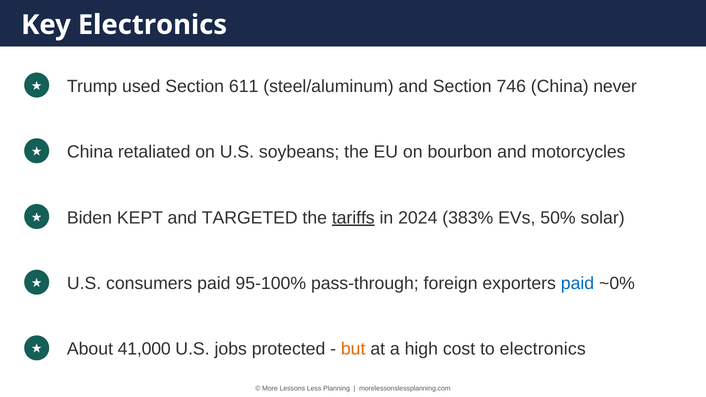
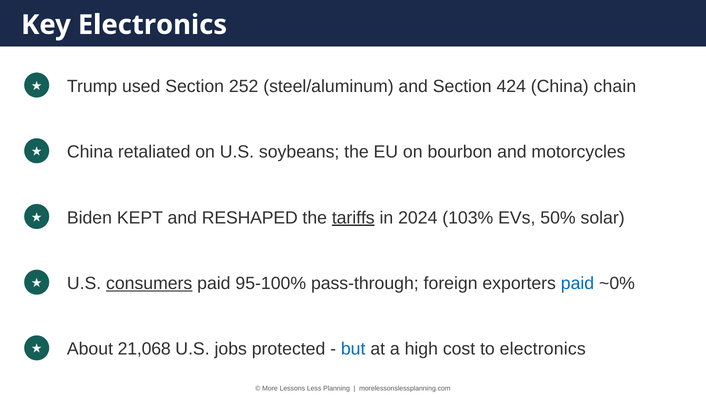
611: 611 -> 252
746: 746 -> 424
never: never -> chain
TARGETED: TARGETED -> RESHAPED
383%: 383% -> 103%
consumers underline: none -> present
41,000: 41,000 -> 21,068
but colour: orange -> blue
